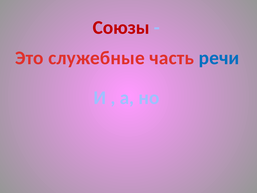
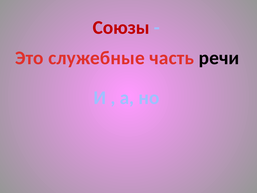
речи colour: blue -> black
